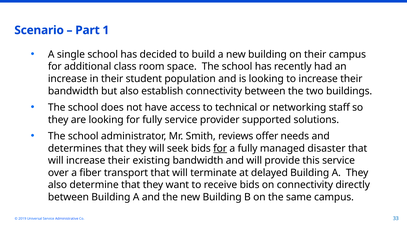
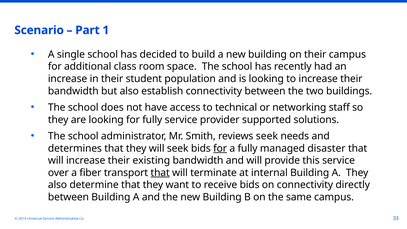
reviews offer: offer -> seek
that at (160, 173) underline: none -> present
delayed: delayed -> internal
